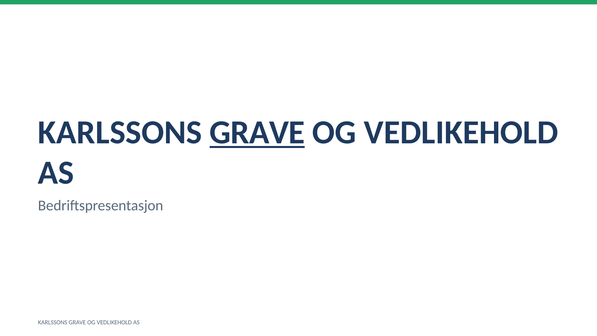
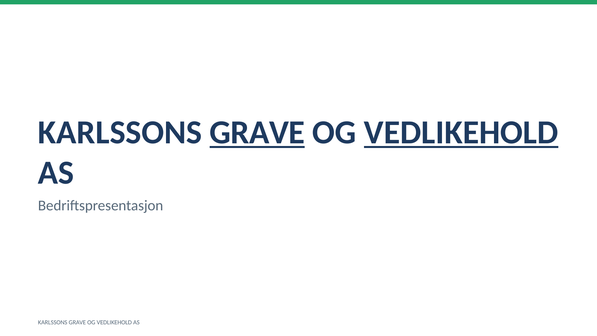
VEDLIKEHOLD at (461, 132) underline: none -> present
